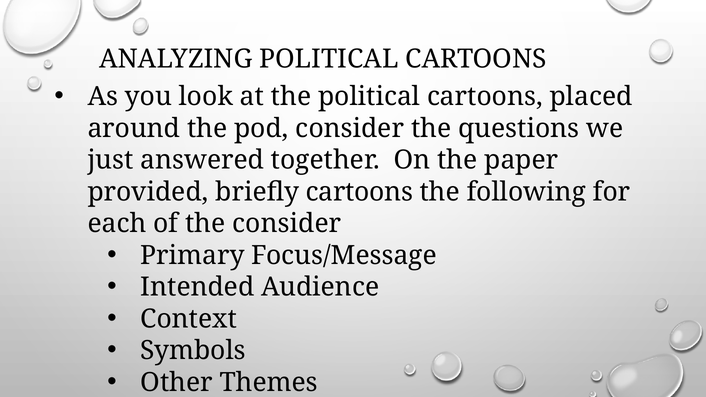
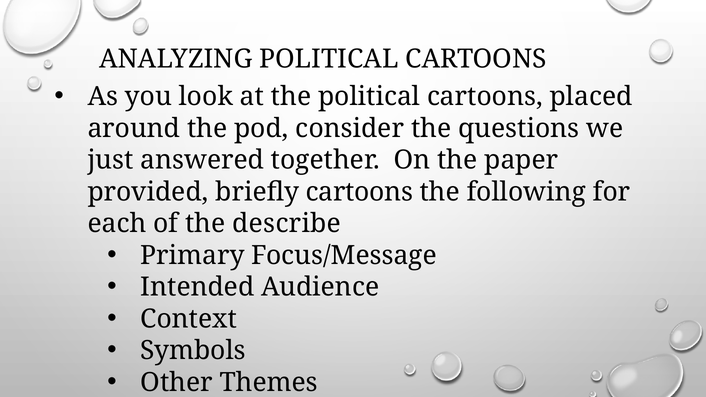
the consider: consider -> describe
